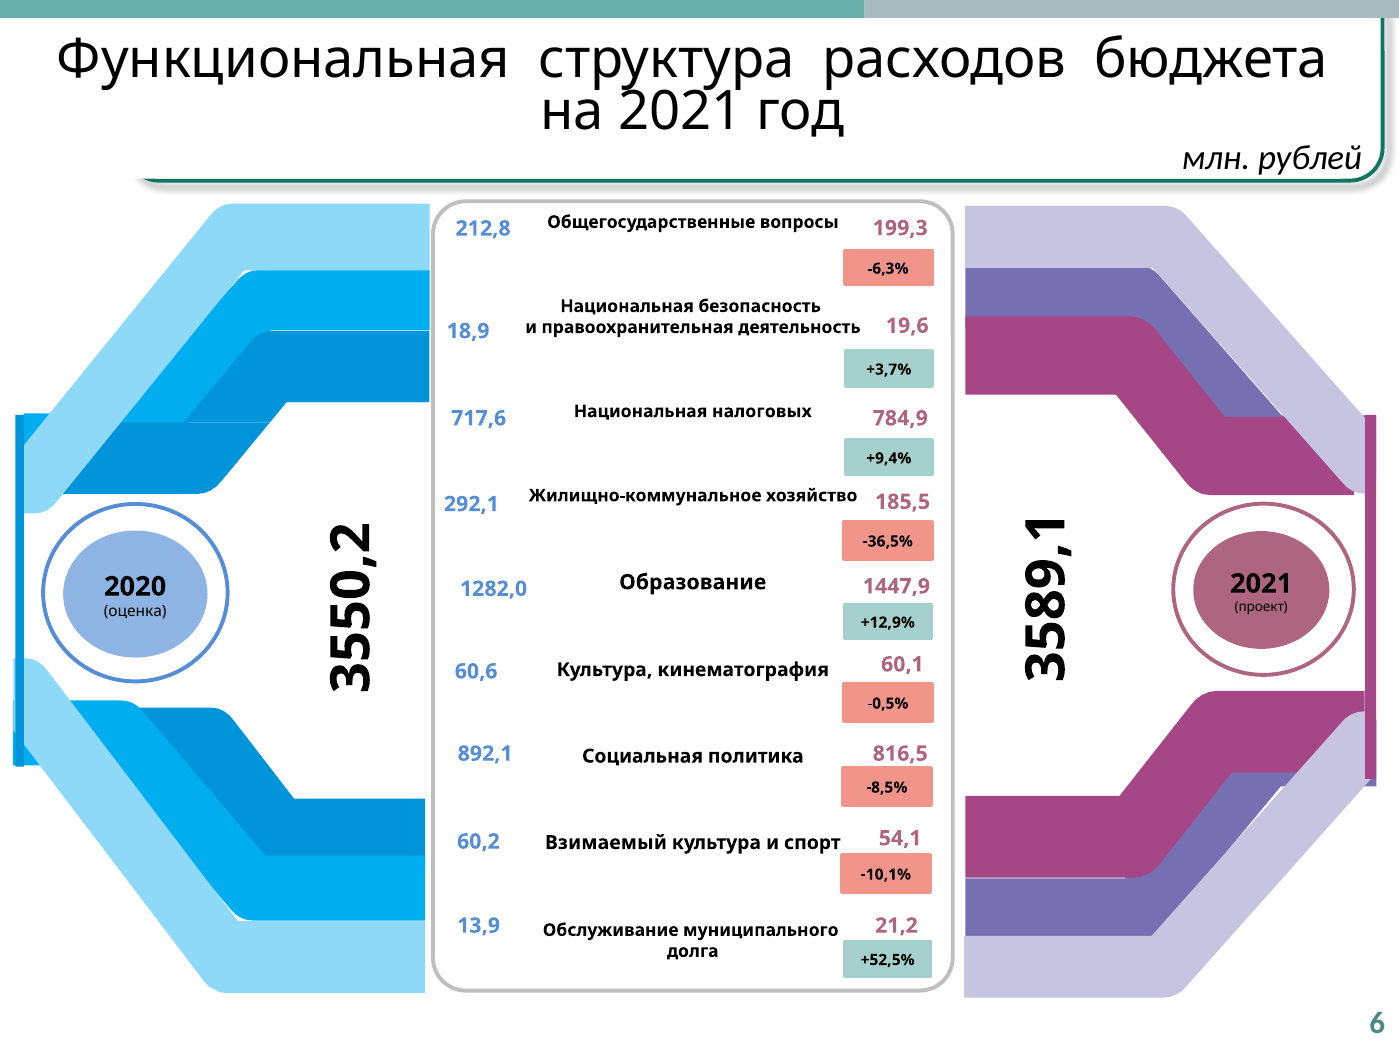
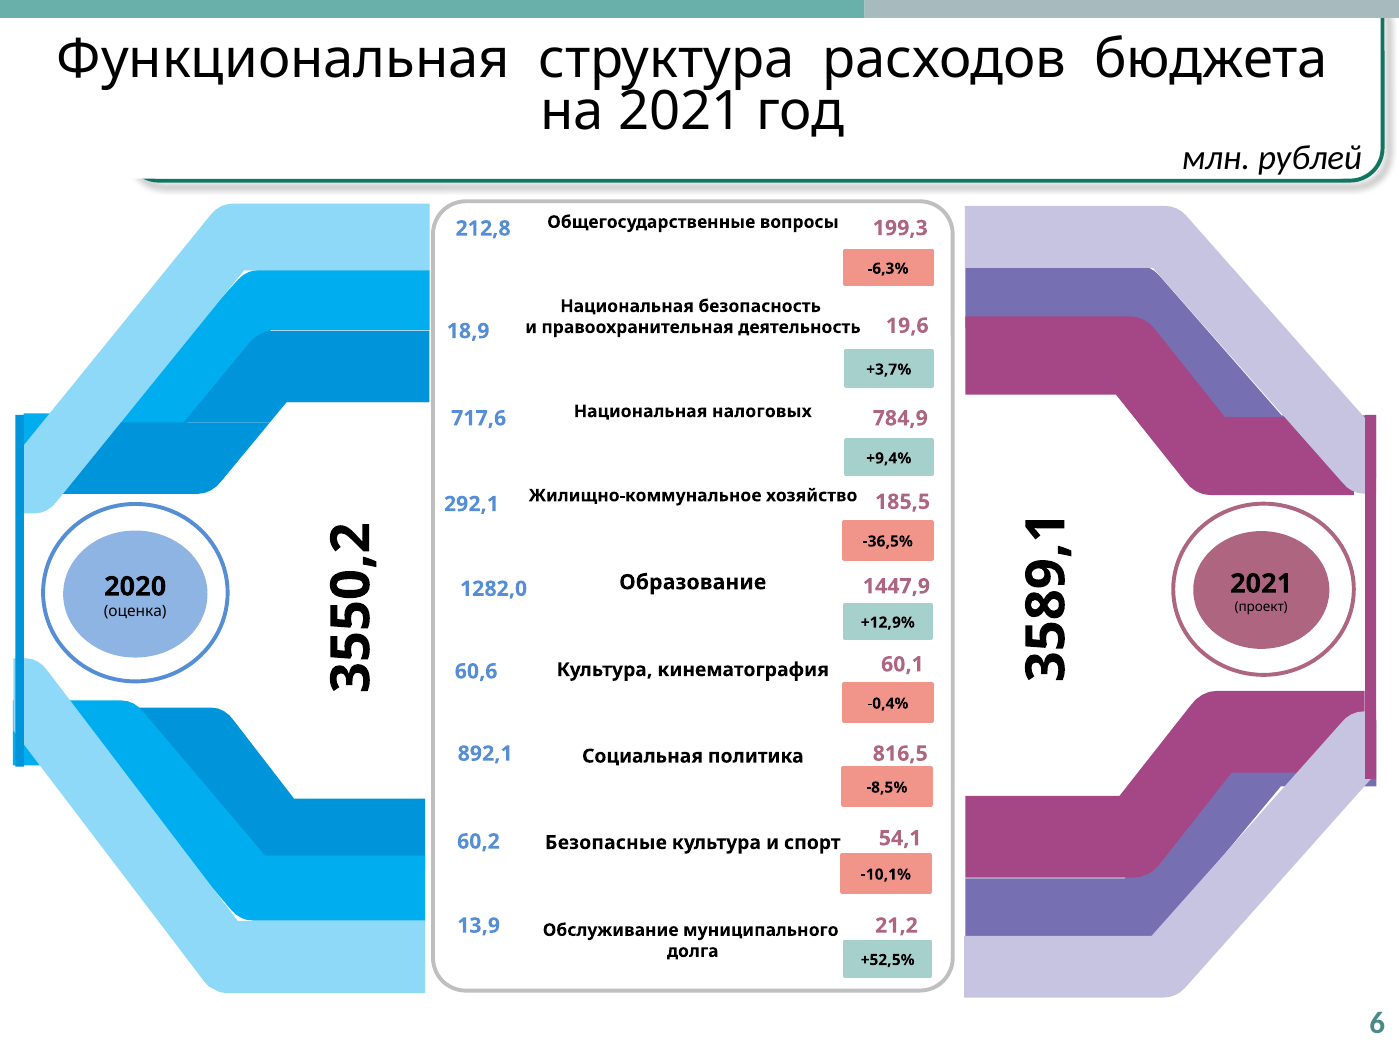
-0,5%: -0,5% -> -0,4%
Взимаемый: Взимаемый -> Безопасные
